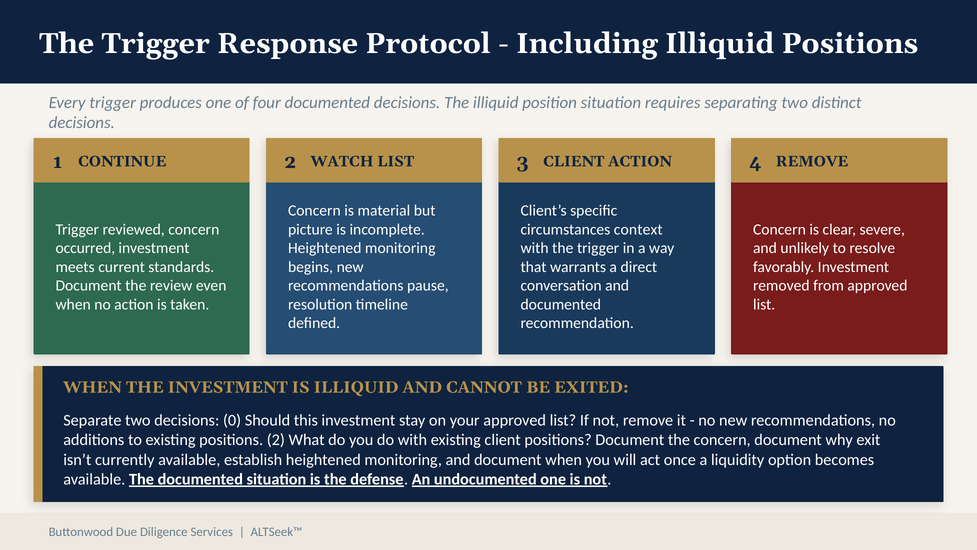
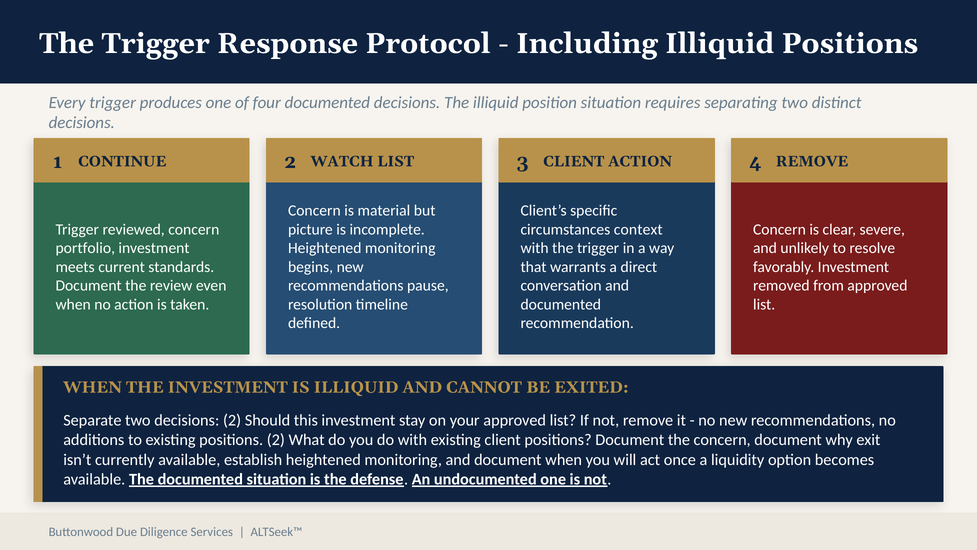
occurred: occurred -> portfolio
decisions 0: 0 -> 2
